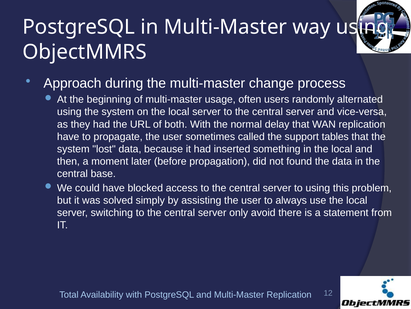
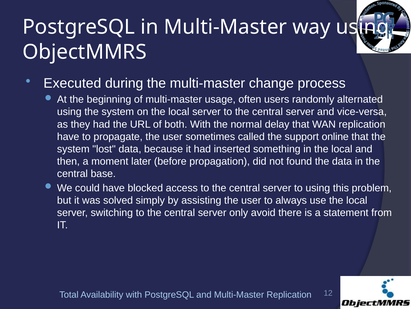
Approach: Approach -> Executed
tables: tables -> online
